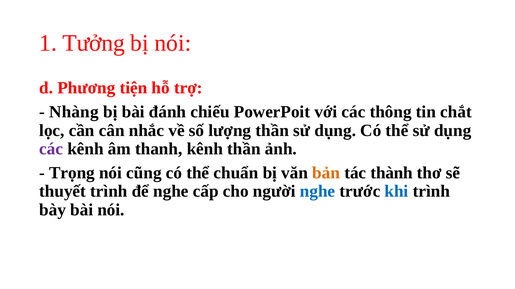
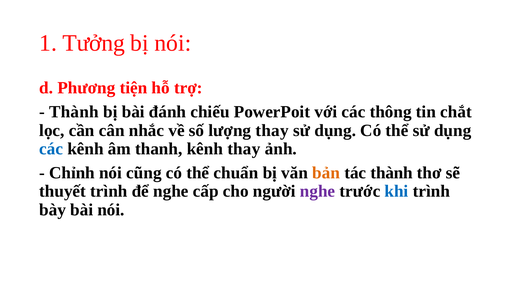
Nhàng at (74, 112): Nhàng -> Thành
lượng thần: thần -> thay
các at (51, 149) colour: purple -> blue
kênh thần: thần -> thay
Trọng: Trọng -> Chỉnh
nghe at (318, 192) colour: blue -> purple
